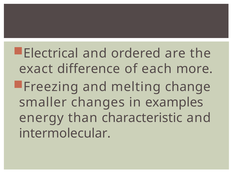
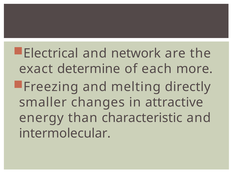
ordered: ordered -> network
difference: difference -> determine
change: change -> directly
examples: examples -> attractive
